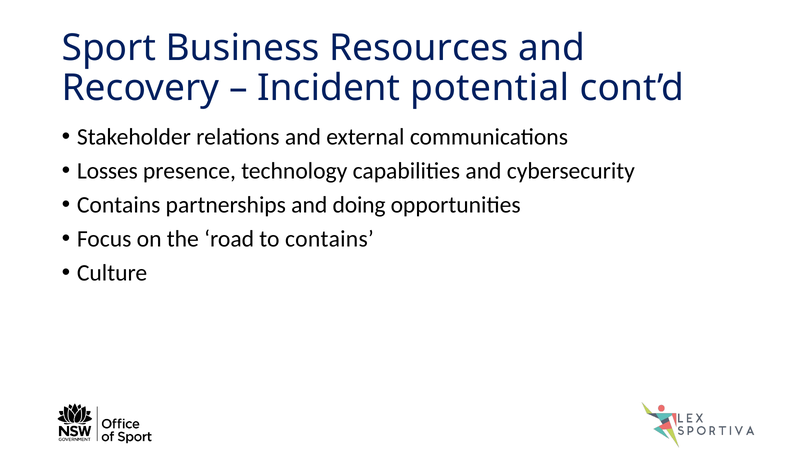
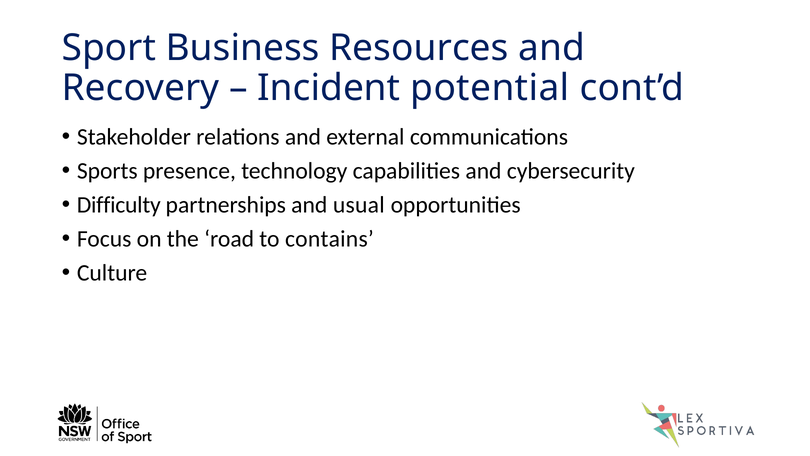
Losses: Losses -> Sports
Contains at (119, 205): Contains -> Difficulty
doing: doing -> usual
